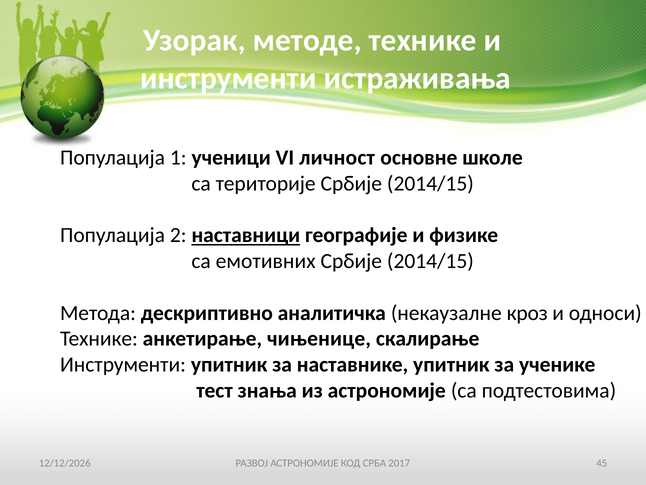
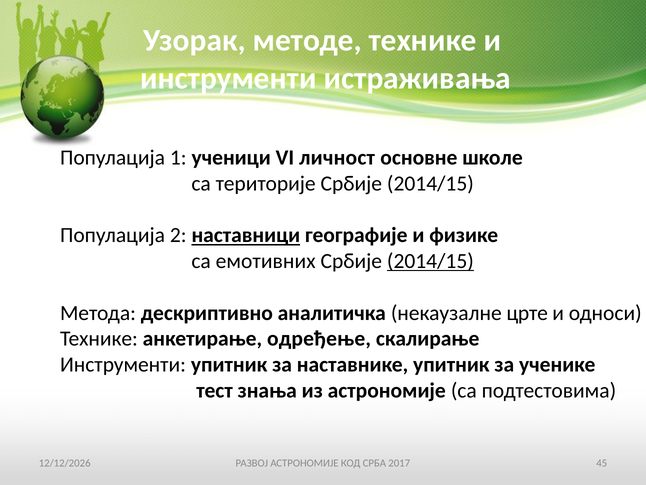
2014/15 at (430, 261) underline: none -> present
кроз: кроз -> црте
чињенице: чињенице -> одређење
